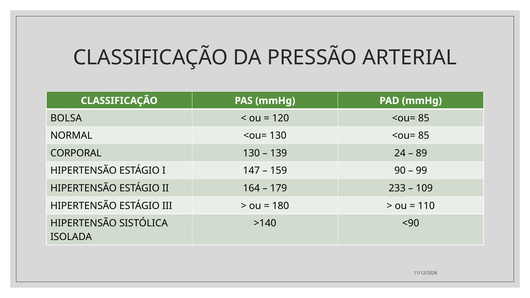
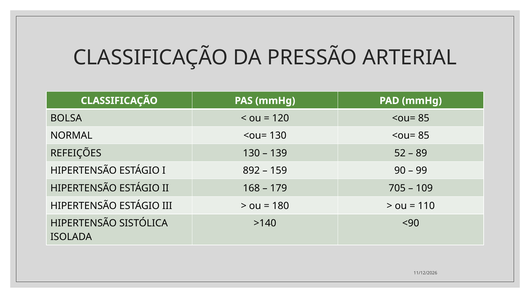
CORPORAL: CORPORAL -> REFEIÇÕES
24: 24 -> 52
147: 147 -> 892
164: 164 -> 168
233: 233 -> 705
